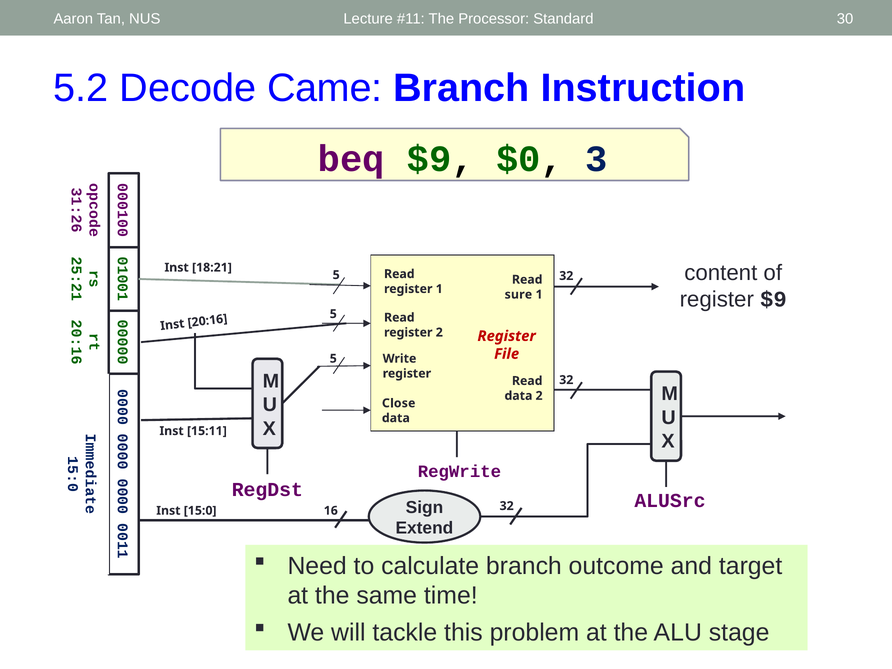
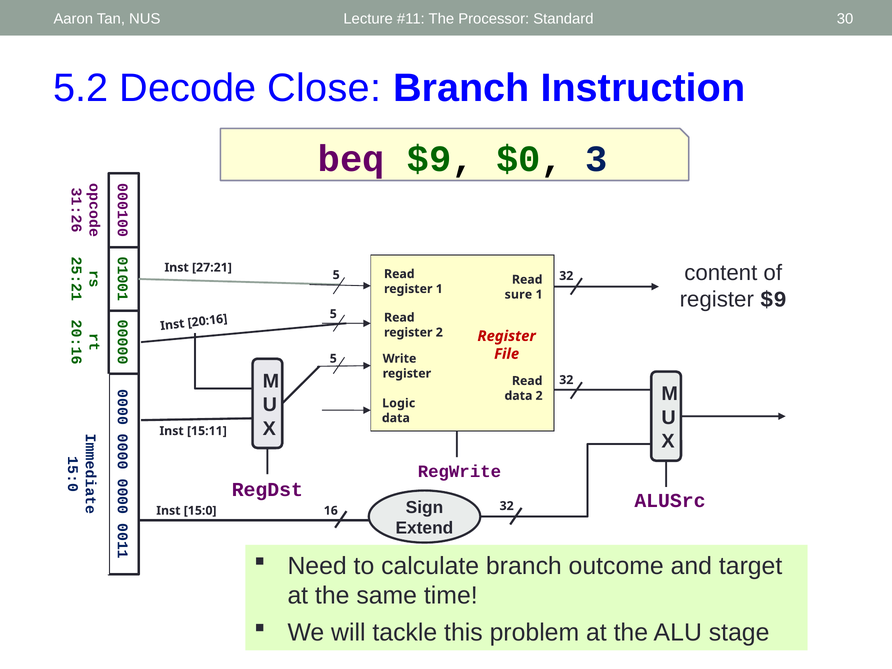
Came: Came -> Close
18:21: 18:21 -> 27:21
Close: Close -> Logic
